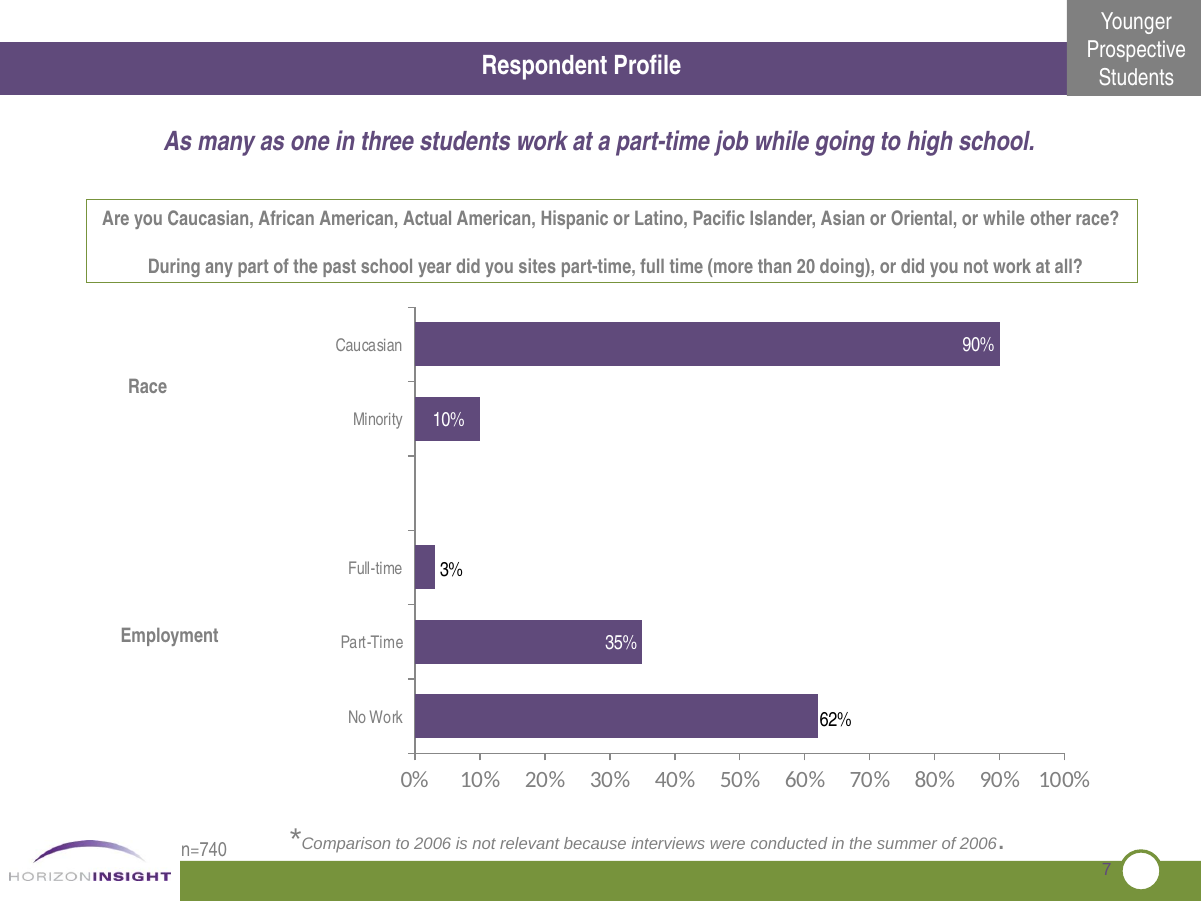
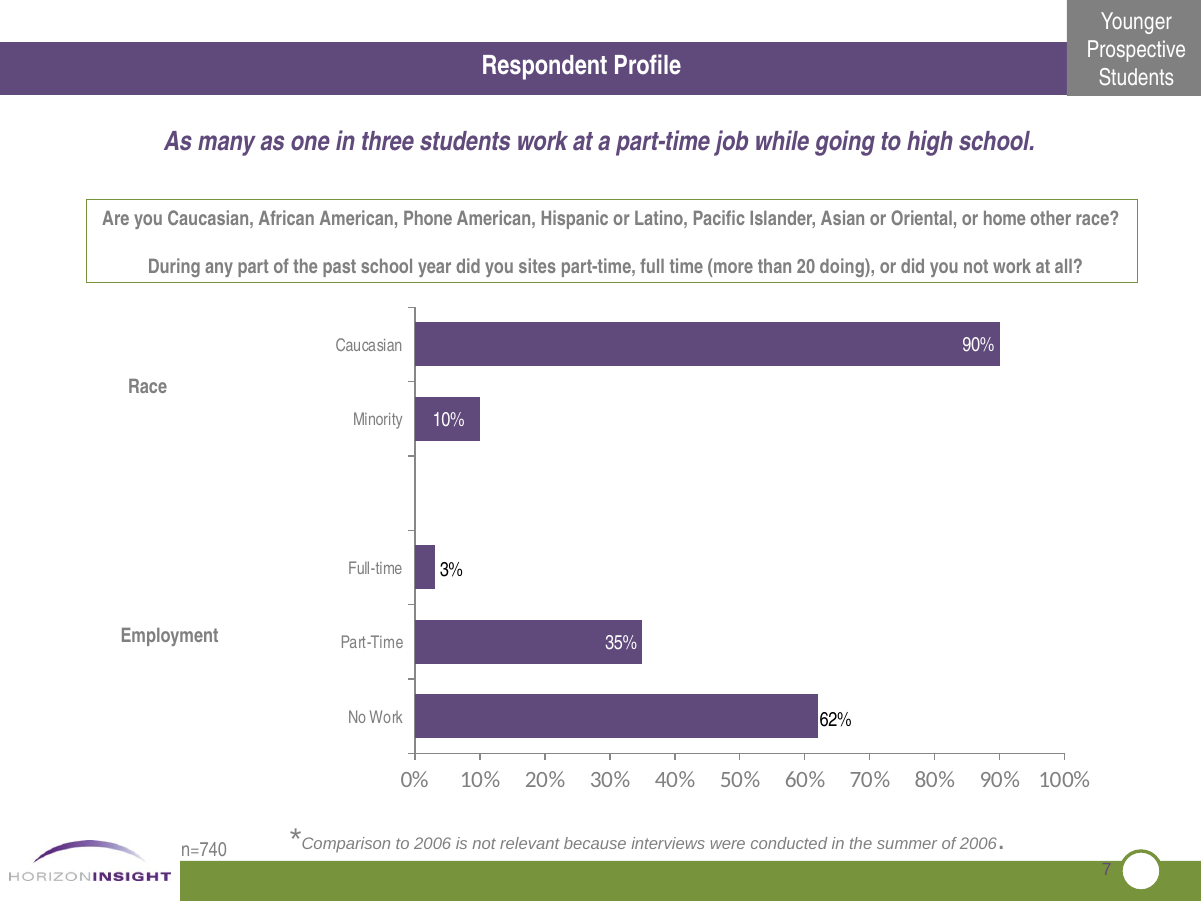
Actual: Actual -> Phone
or while: while -> home
